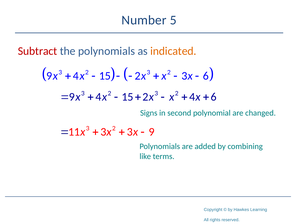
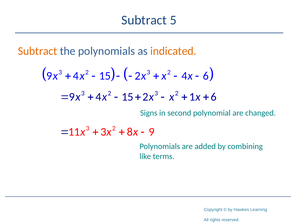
Number at (144, 20): Number -> Subtract
Subtract at (38, 51) colour: red -> orange
3 at (185, 76): 3 -> 4
4 at (192, 97): 4 -> 1
3 at (130, 132): 3 -> 8
